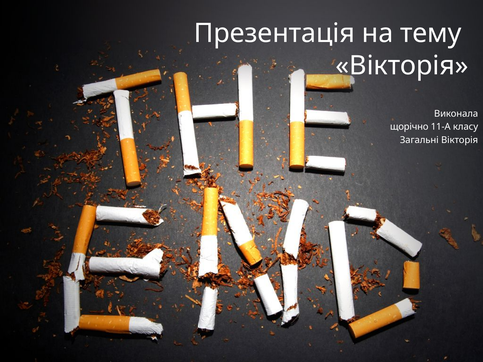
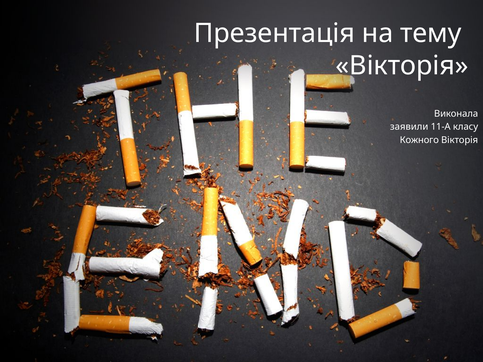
щорічно: щорічно -> заявили
Загальні: Загальні -> Кожного
